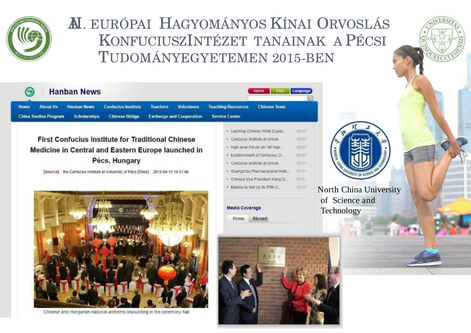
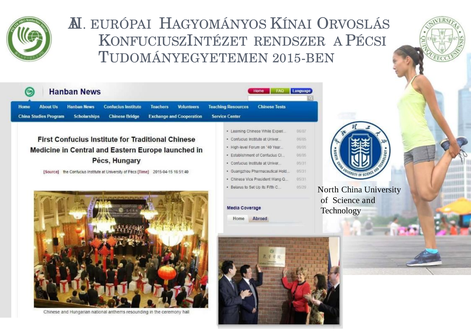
TANAINAK: TANAINAK -> RENDSZER
